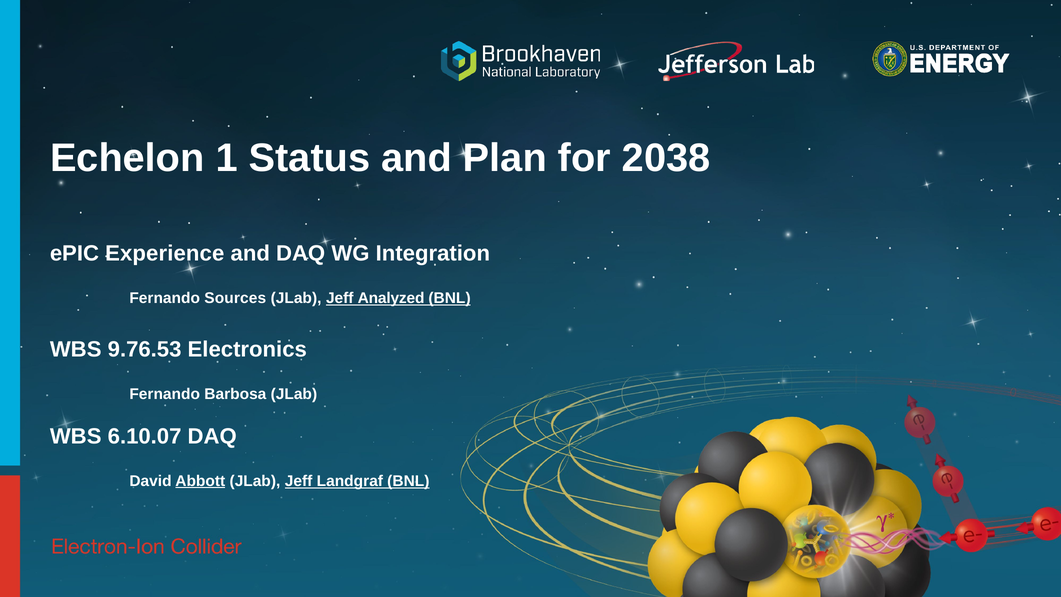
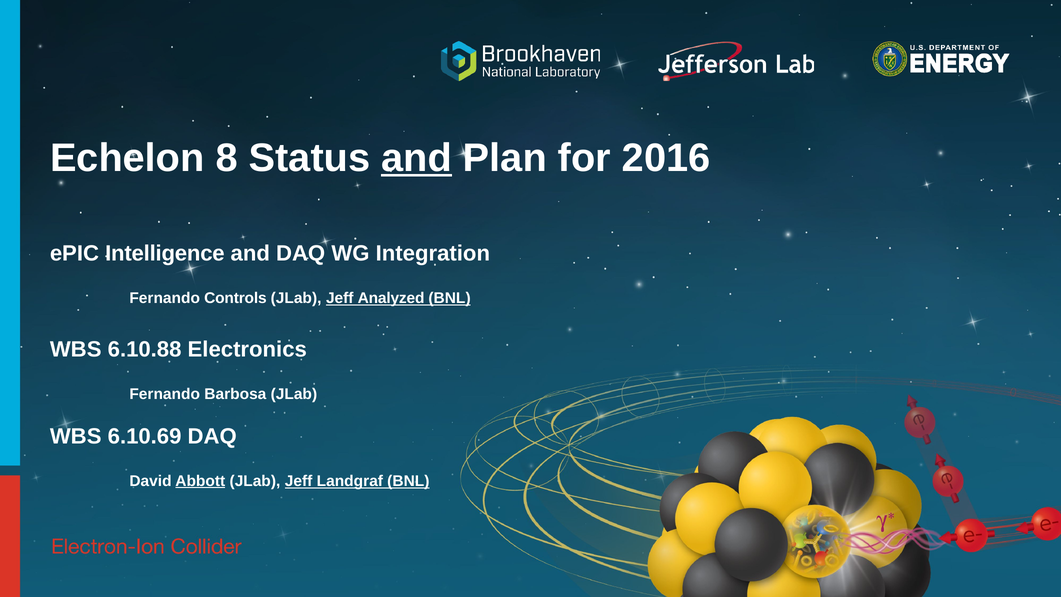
1: 1 -> 8
and at (417, 158) underline: none -> present
2038: 2038 -> 2016
Experience: Experience -> Intelligence
Sources: Sources -> Controls
9.76.53: 9.76.53 -> 6.10.88
6.10.07: 6.10.07 -> 6.10.69
